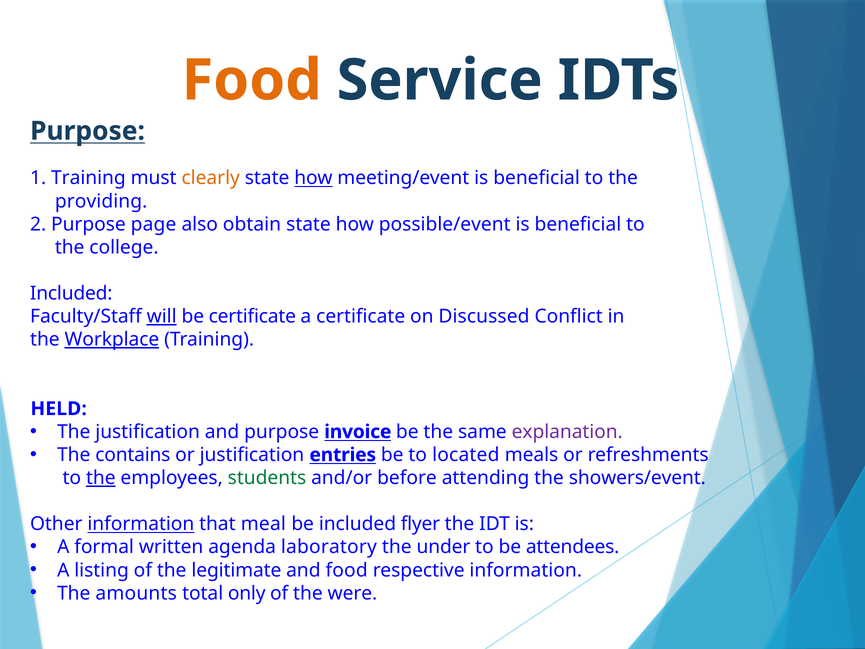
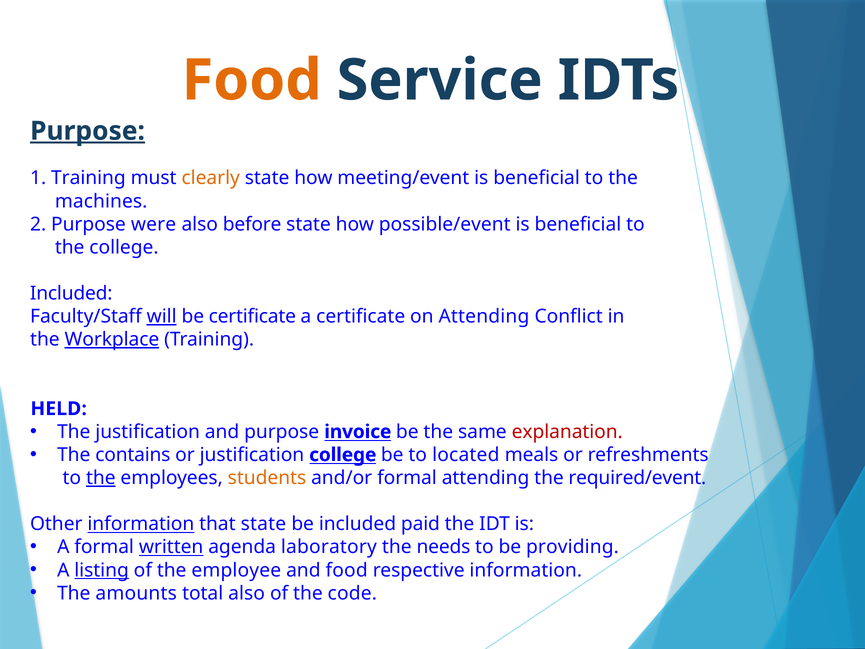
Purpose at (88, 131) underline: none -> present
how at (313, 178) underline: present -> none
providing: providing -> machines
page: page -> were
obtain: obtain -> before
on Discussed: Discussed -> Attending
explanation colour: purple -> red
justification entries: entries -> college
students colour: green -> orange
and/or before: before -> formal
showers/event: showers/event -> required/event
that meal: meal -> state
flyer: flyer -> paid
written underline: none -> present
under: under -> needs
attendees: attendees -> providing
listing underline: none -> present
legitimate: legitimate -> employee
total only: only -> also
were: were -> code
